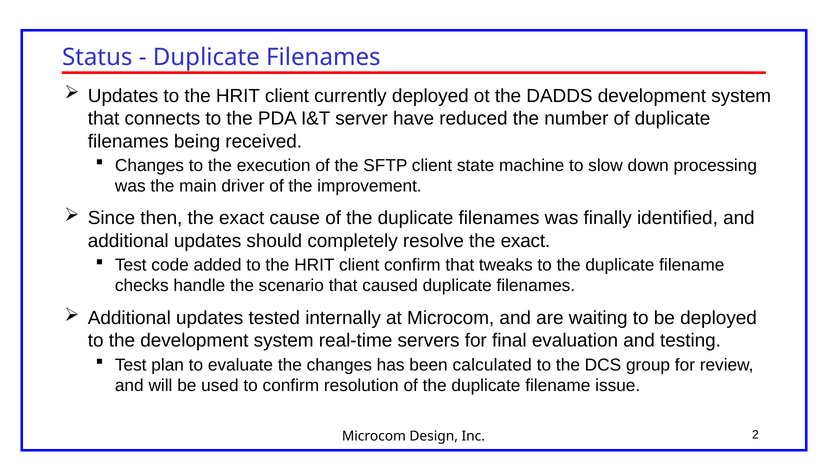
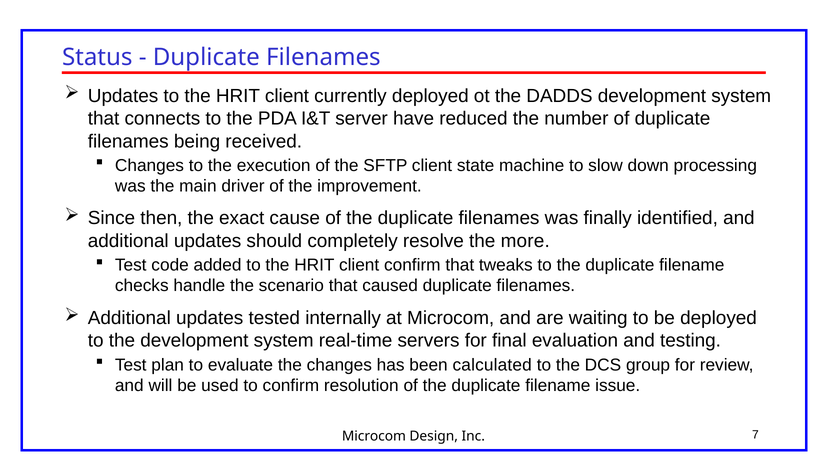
resolve the exact: exact -> more
2: 2 -> 7
